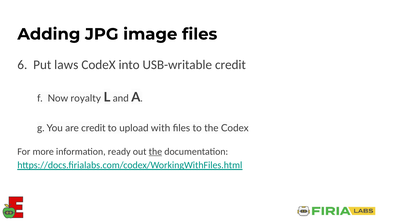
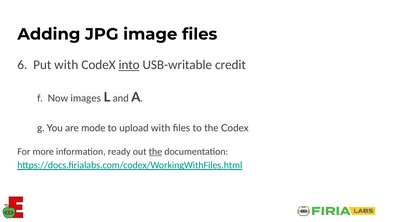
Put laws: laws -> with
into underline: none -> present
royalty: royalty -> images
are credit: credit -> mode
